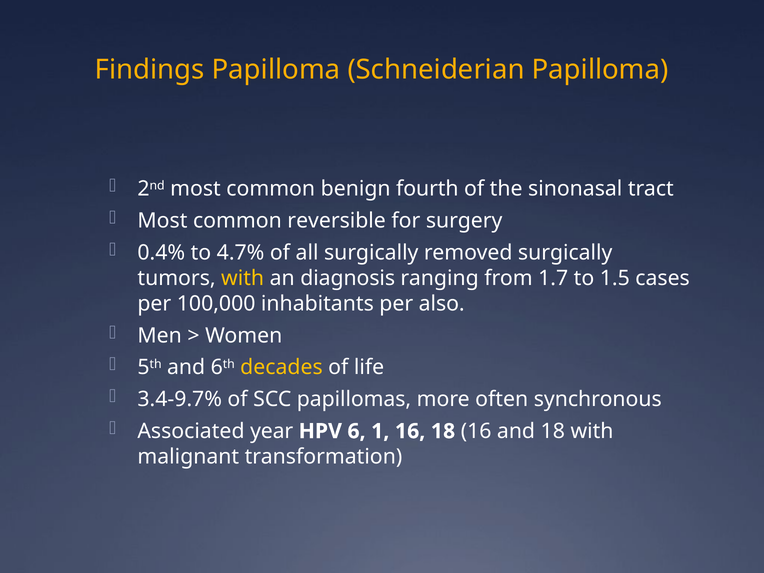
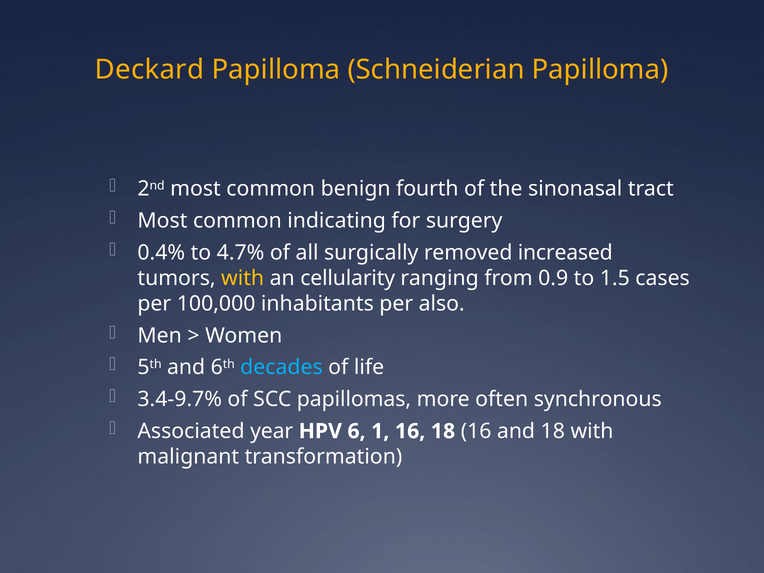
Findings: Findings -> Deckard
reversible: reversible -> indicating
removed surgically: surgically -> increased
diagnosis: diagnosis -> cellularity
1.7: 1.7 -> 0.9
decades colour: yellow -> light blue
